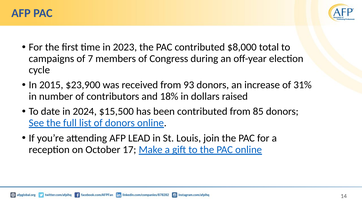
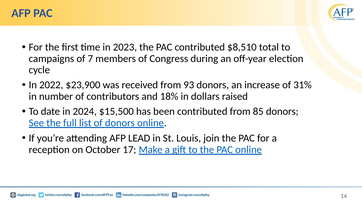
$8,000: $8,000 -> $8,510
2015: 2015 -> 2022
